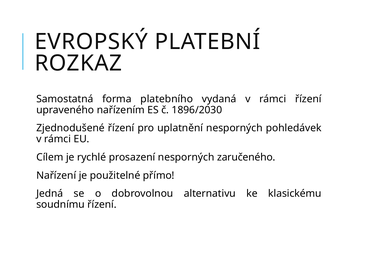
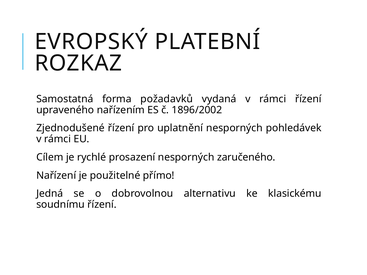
platebního: platebního -> požadavků
1896/2030: 1896/2030 -> 1896/2002
